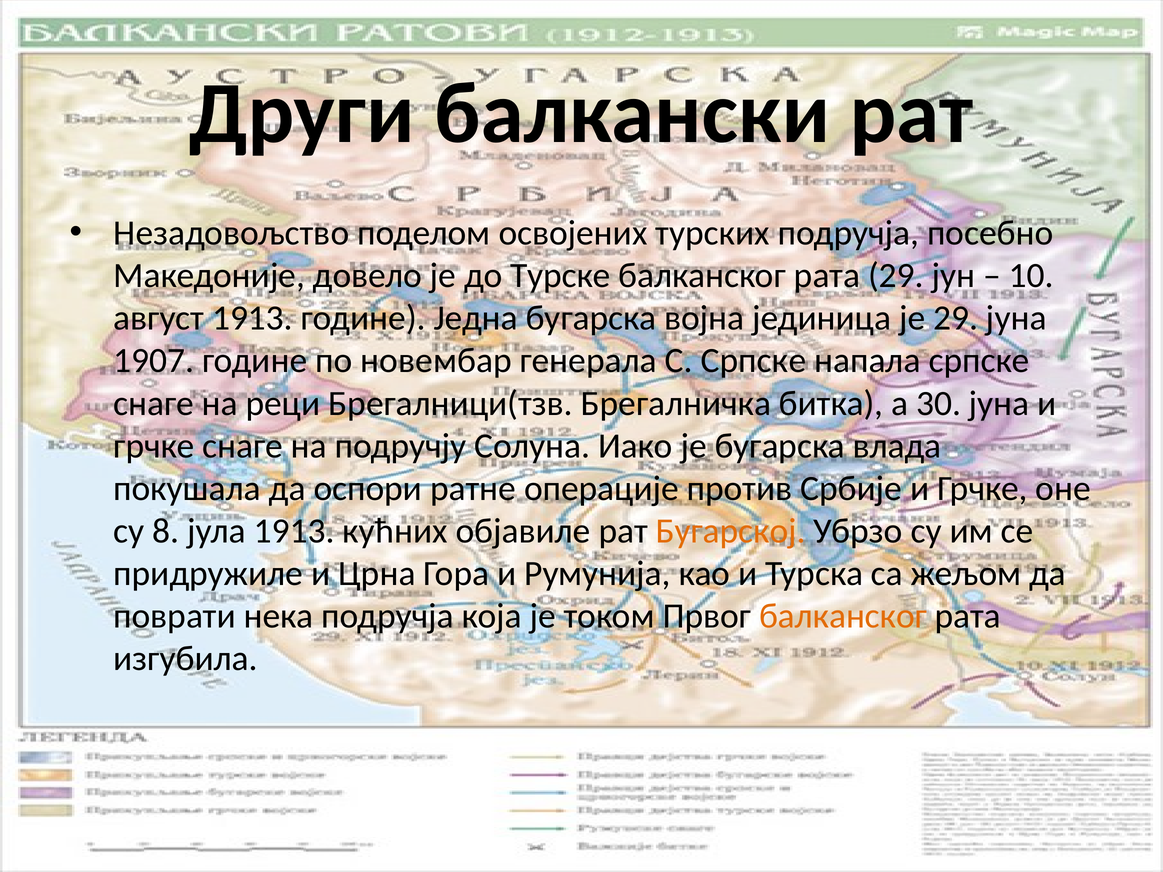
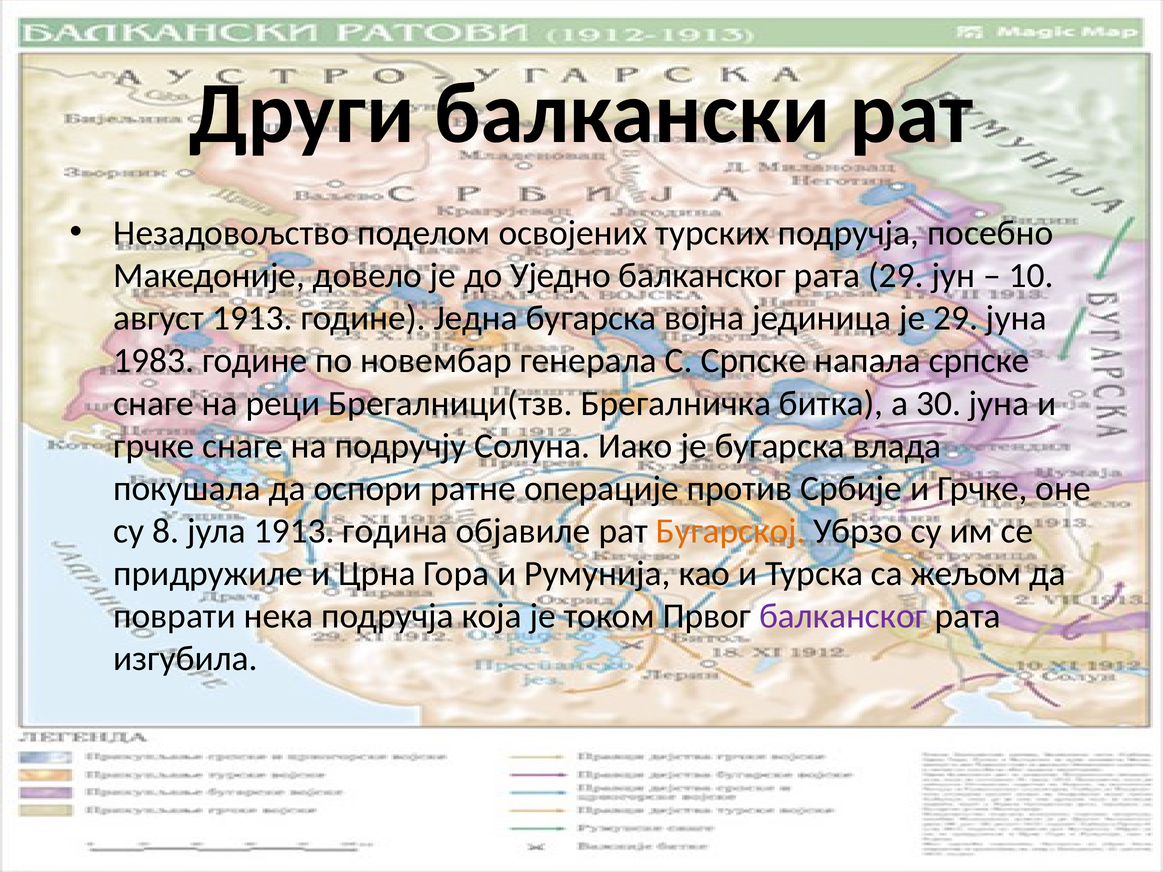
Турске: Турске -> Уједно
1907: 1907 -> 1983
кућних: кућних -> година
балканског at (843, 616) colour: orange -> purple
